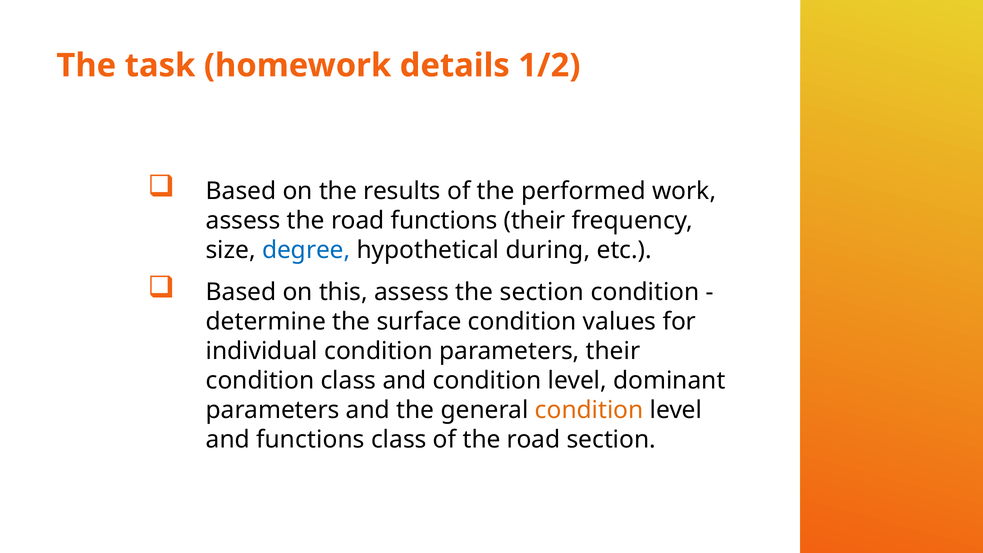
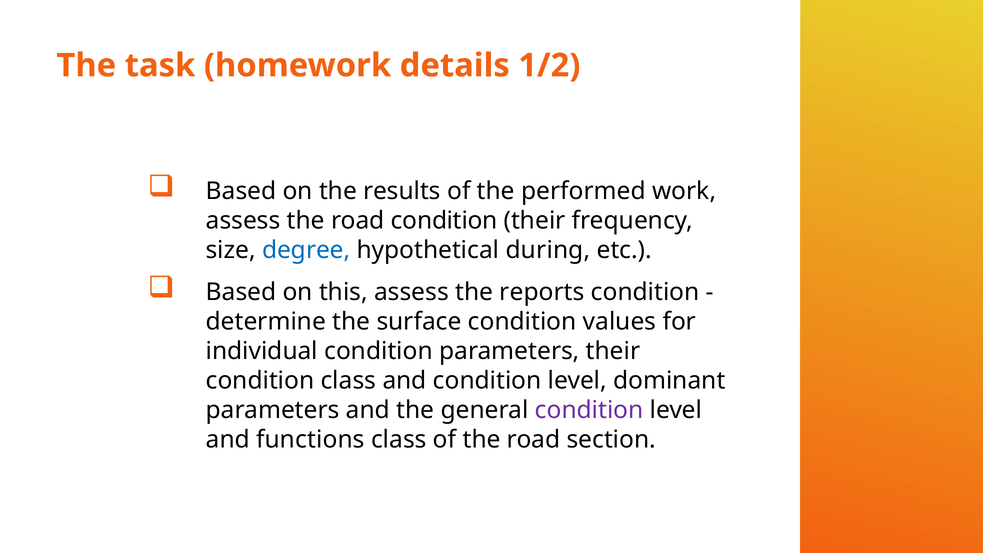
road functions: functions -> condition
the section: section -> reports
condition at (589, 410) colour: orange -> purple
